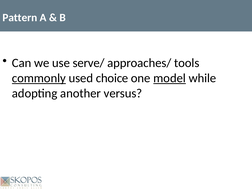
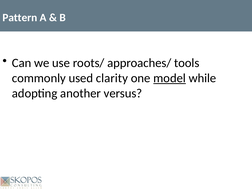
serve/: serve/ -> roots/
commonly underline: present -> none
choice: choice -> clarity
